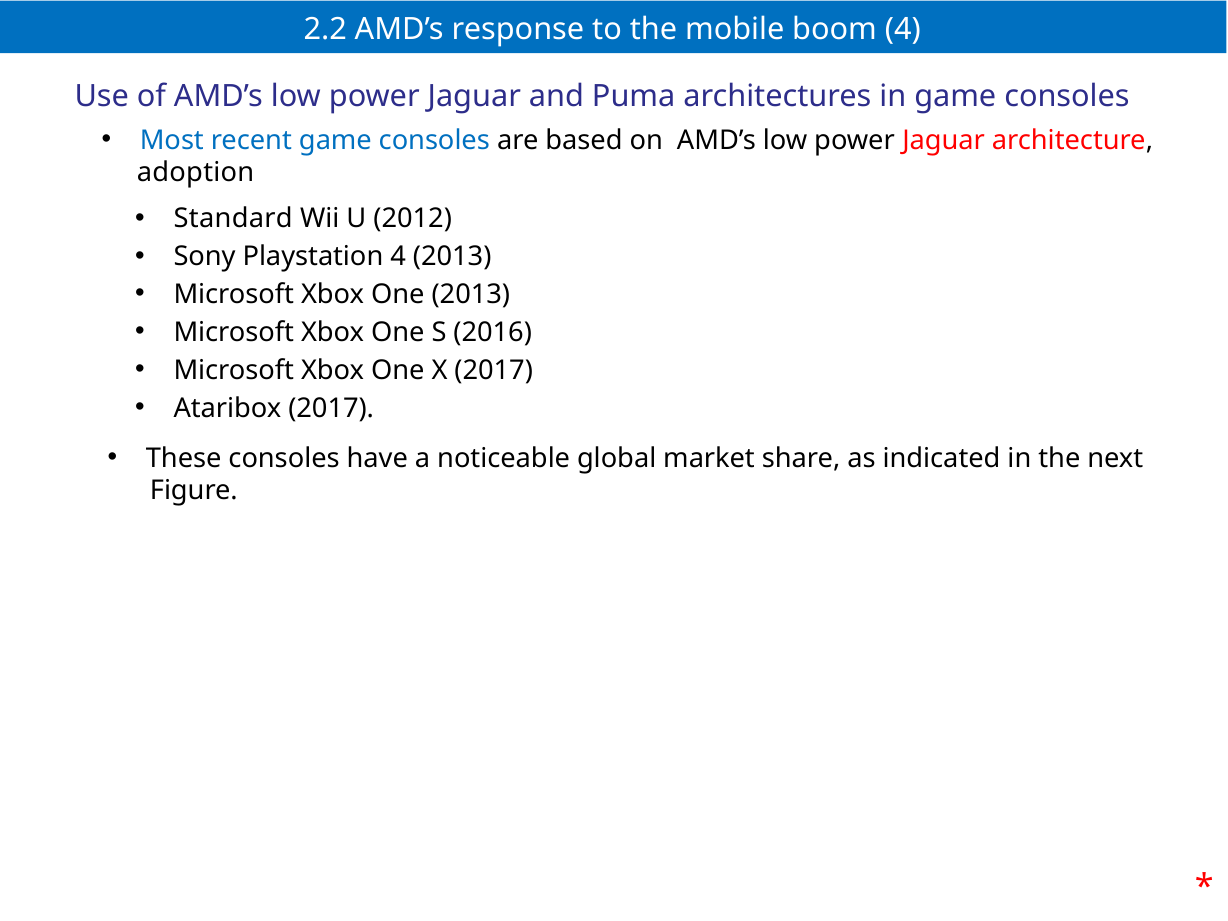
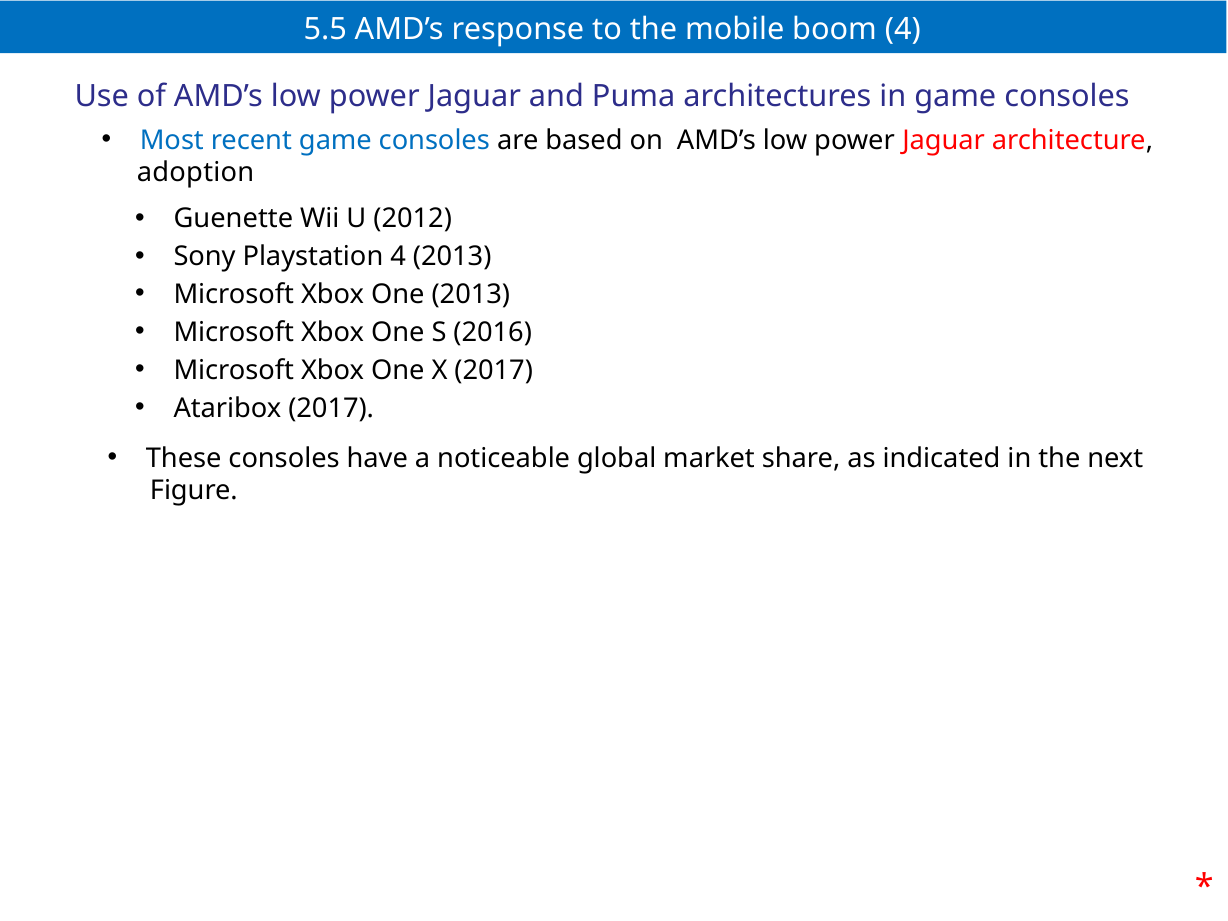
2.2: 2.2 -> 5.5
Standard: Standard -> Guenette
